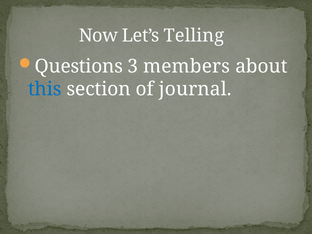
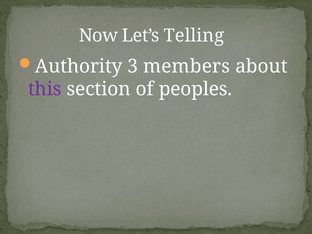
Questions: Questions -> Authority
this colour: blue -> purple
journal: journal -> peoples
